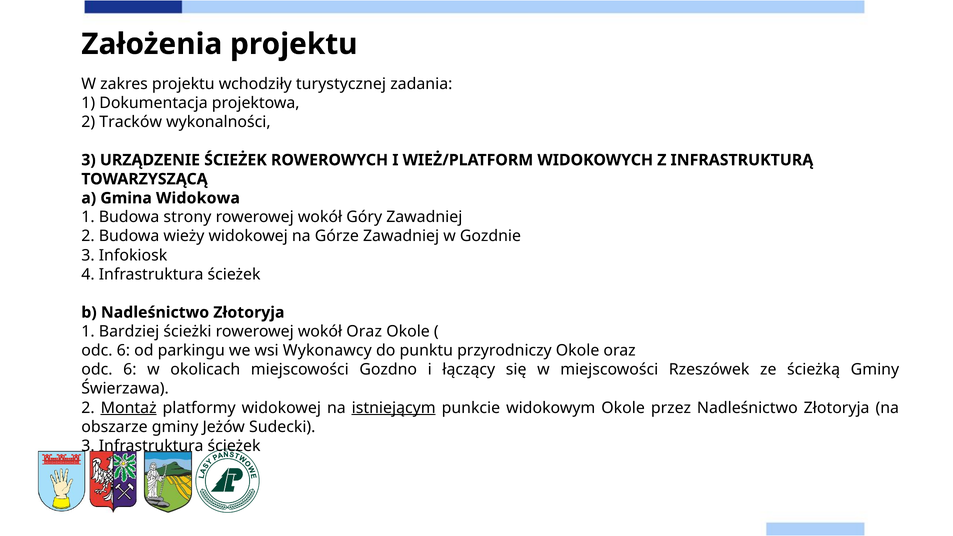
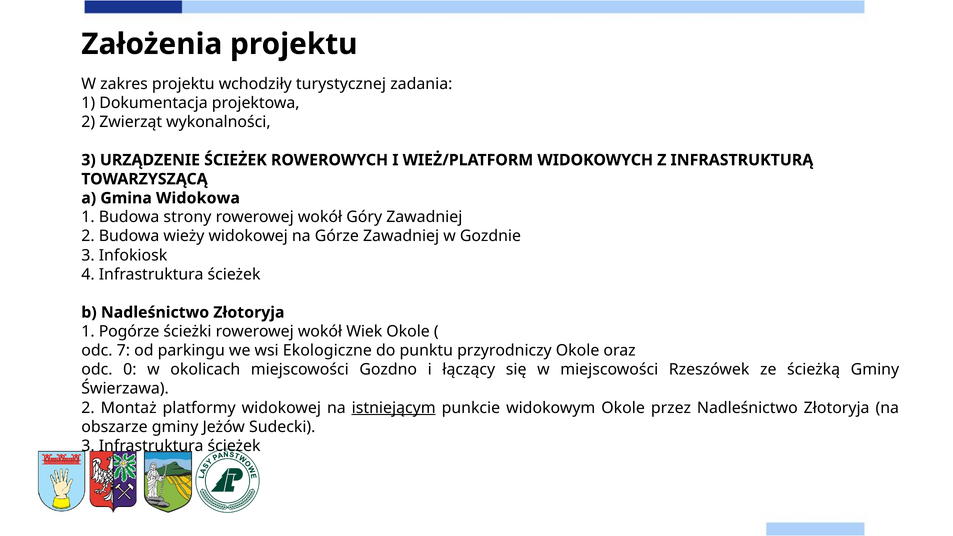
Tracków: Tracków -> Zwierząt
Bardziej: Bardziej -> Pogórze
wokół Oraz: Oraz -> Wiek
6 at (123, 351): 6 -> 7
Wykonawcy: Wykonawcy -> Ekologiczne
6 at (130, 370): 6 -> 0
Montaż underline: present -> none
